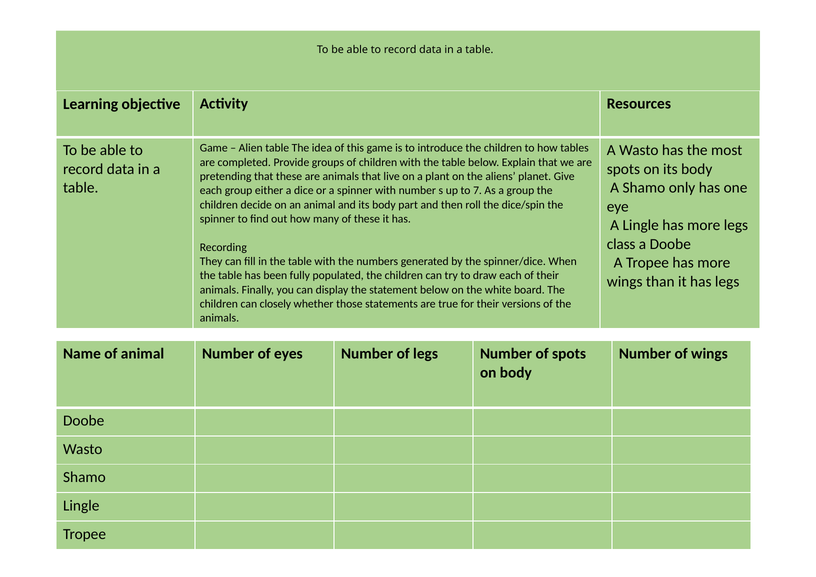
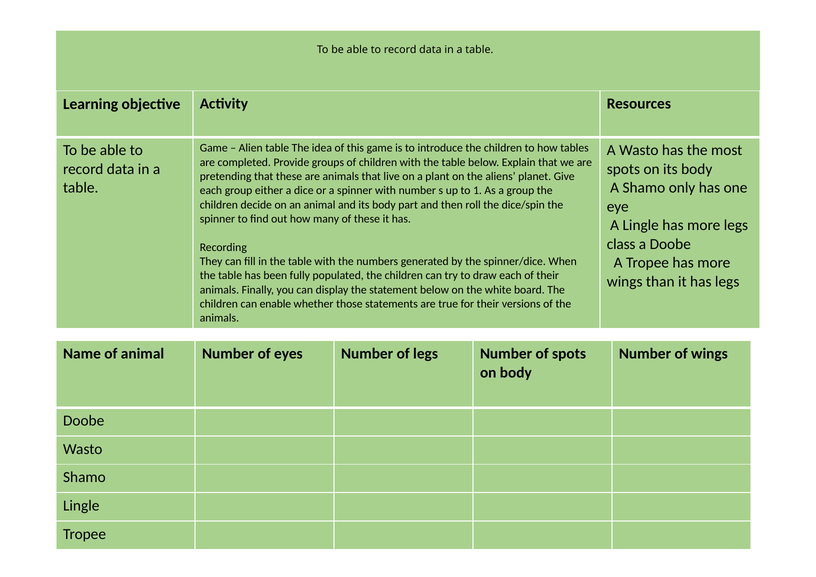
7: 7 -> 1
closely: closely -> enable
